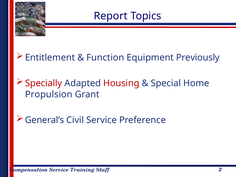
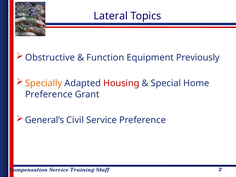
Report: Report -> Lateral
Entitlement: Entitlement -> Obstructive
Specially colour: red -> orange
Propulsion at (49, 94): Propulsion -> Preference
